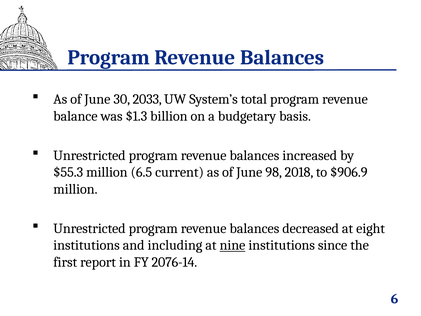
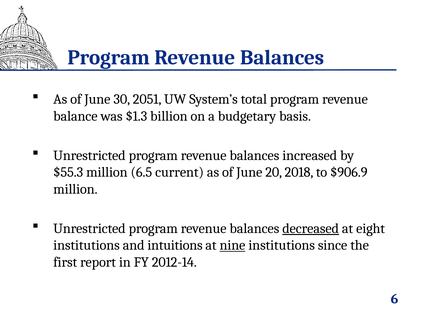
2033: 2033 -> 2051
98: 98 -> 20
decreased underline: none -> present
including: including -> intuitions
2076-14: 2076-14 -> 2012-14
